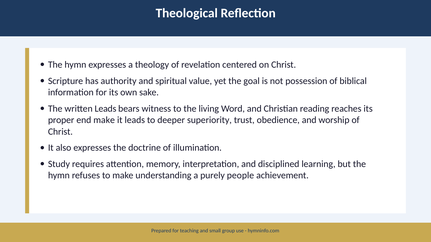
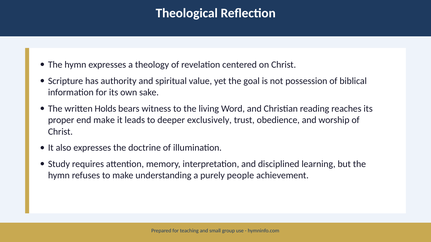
written Leads: Leads -> Holds
superiority: superiority -> exclusively
